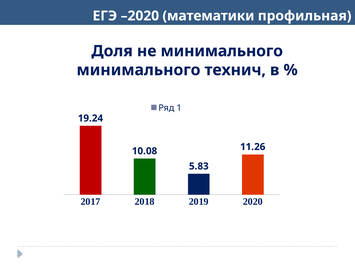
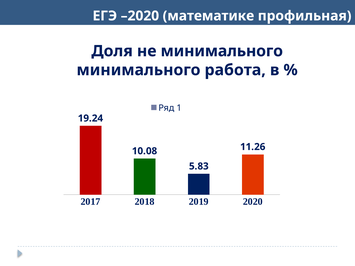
математики: математики -> математике
технич: технич -> работа
